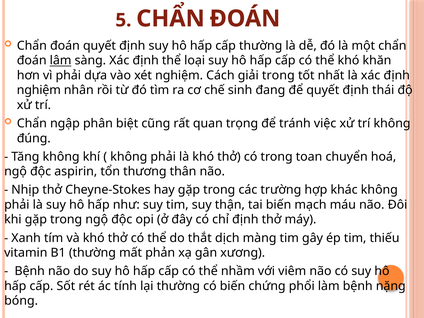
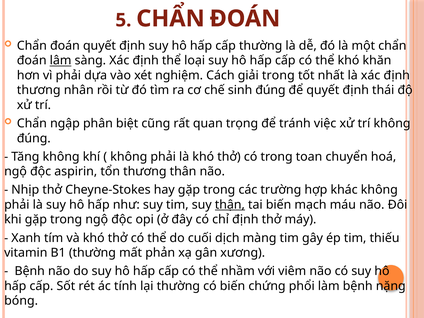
nghiệm at (39, 90): nghiệm -> thương
sinh đang: đang -> đúng
thận underline: none -> present
thắt: thắt -> cuối
